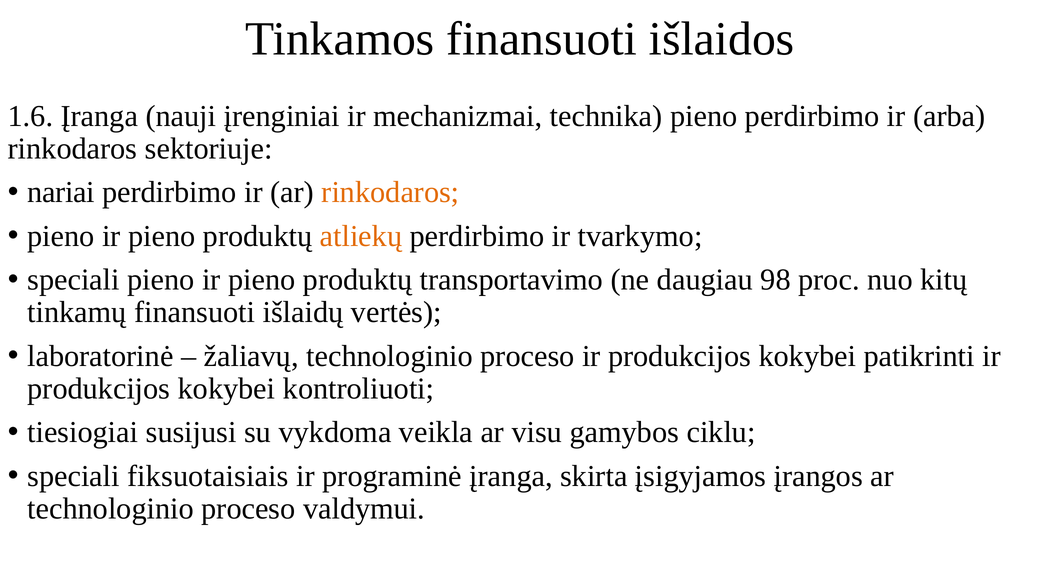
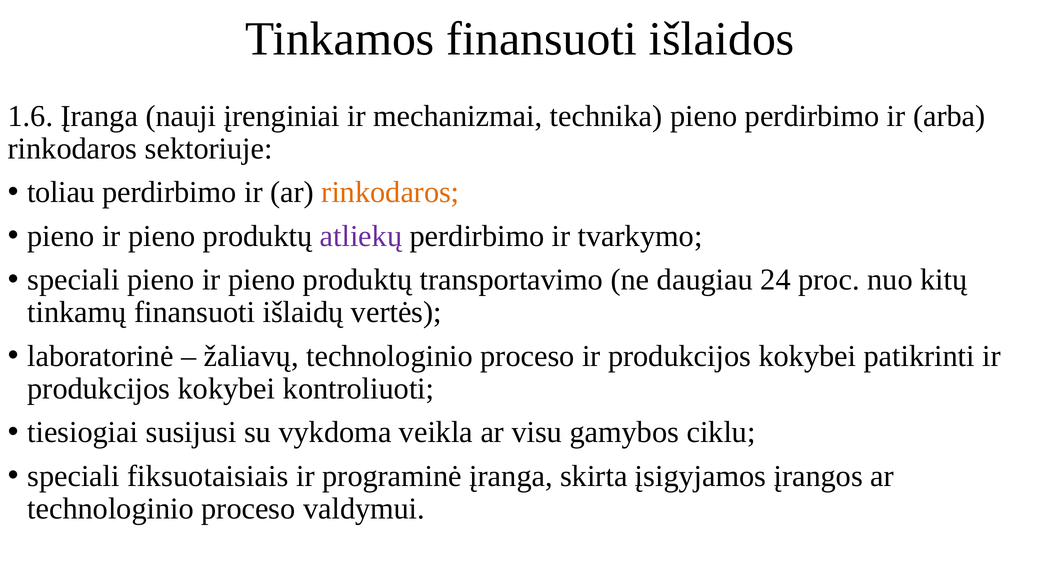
nariai: nariai -> toliau
atliekų colour: orange -> purple
98: 98 -> 24
